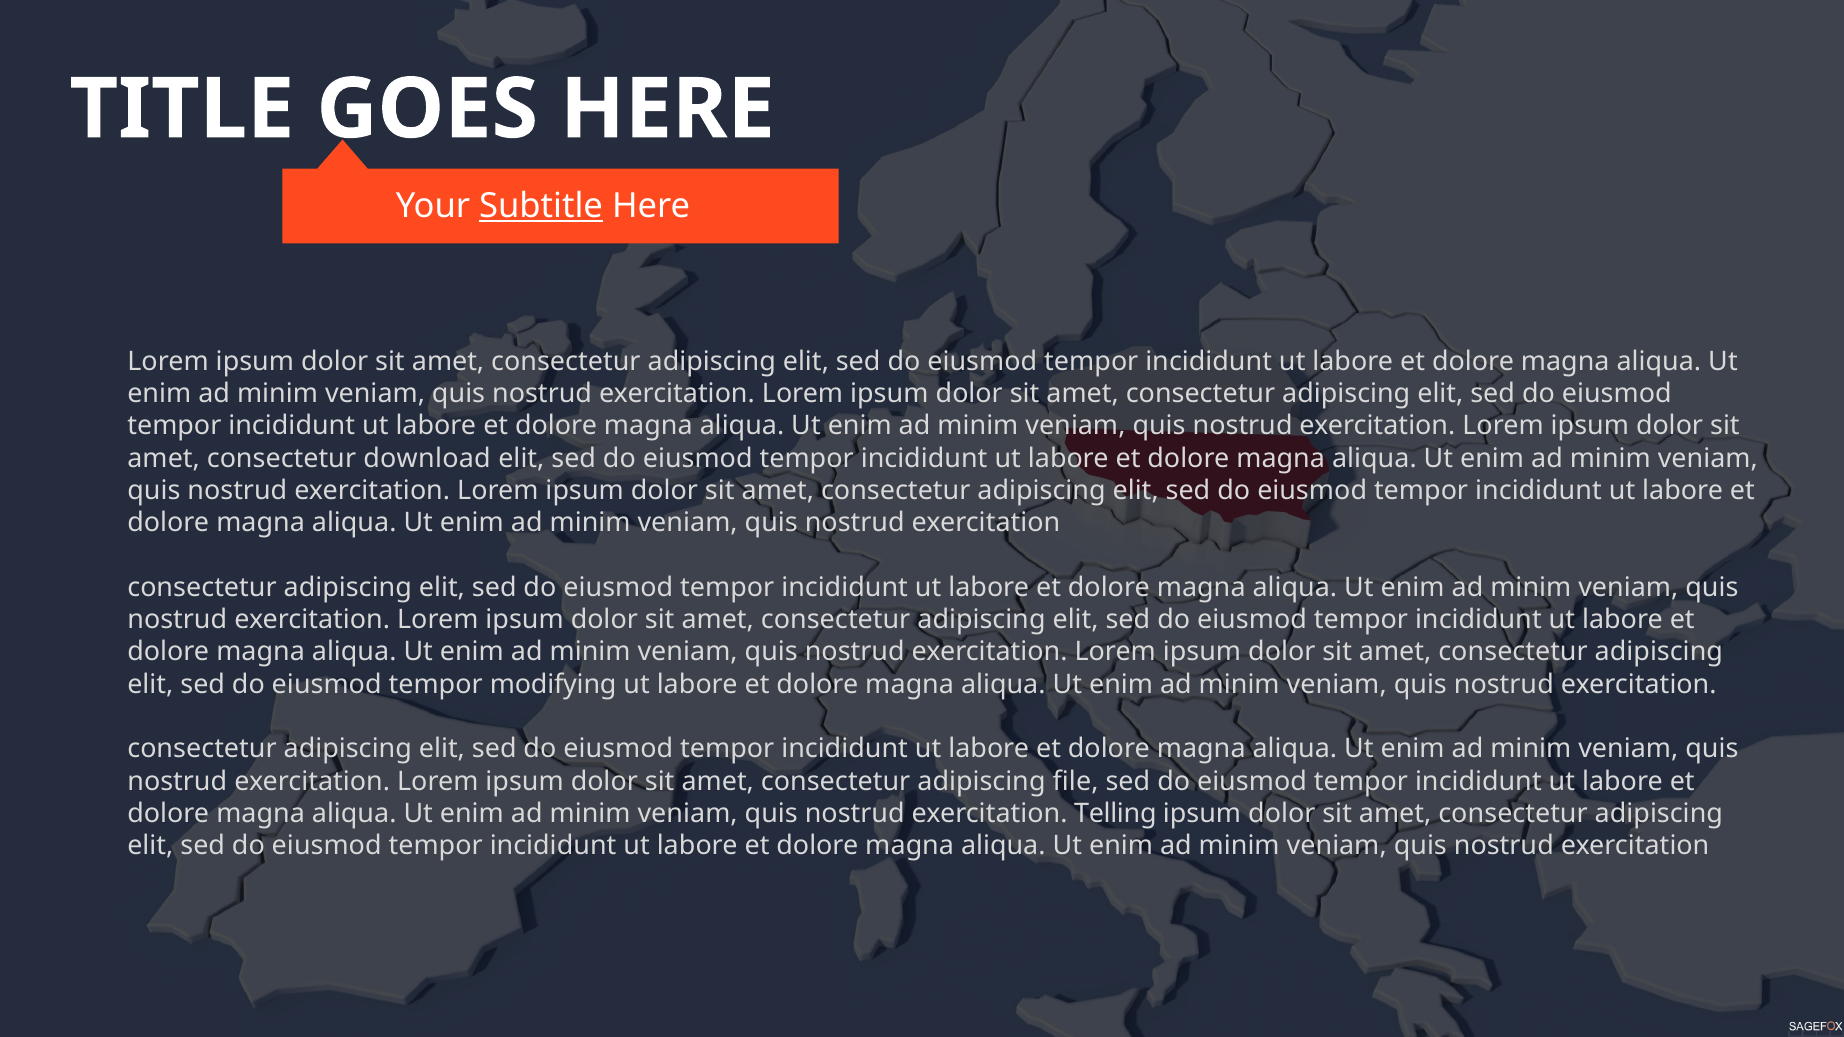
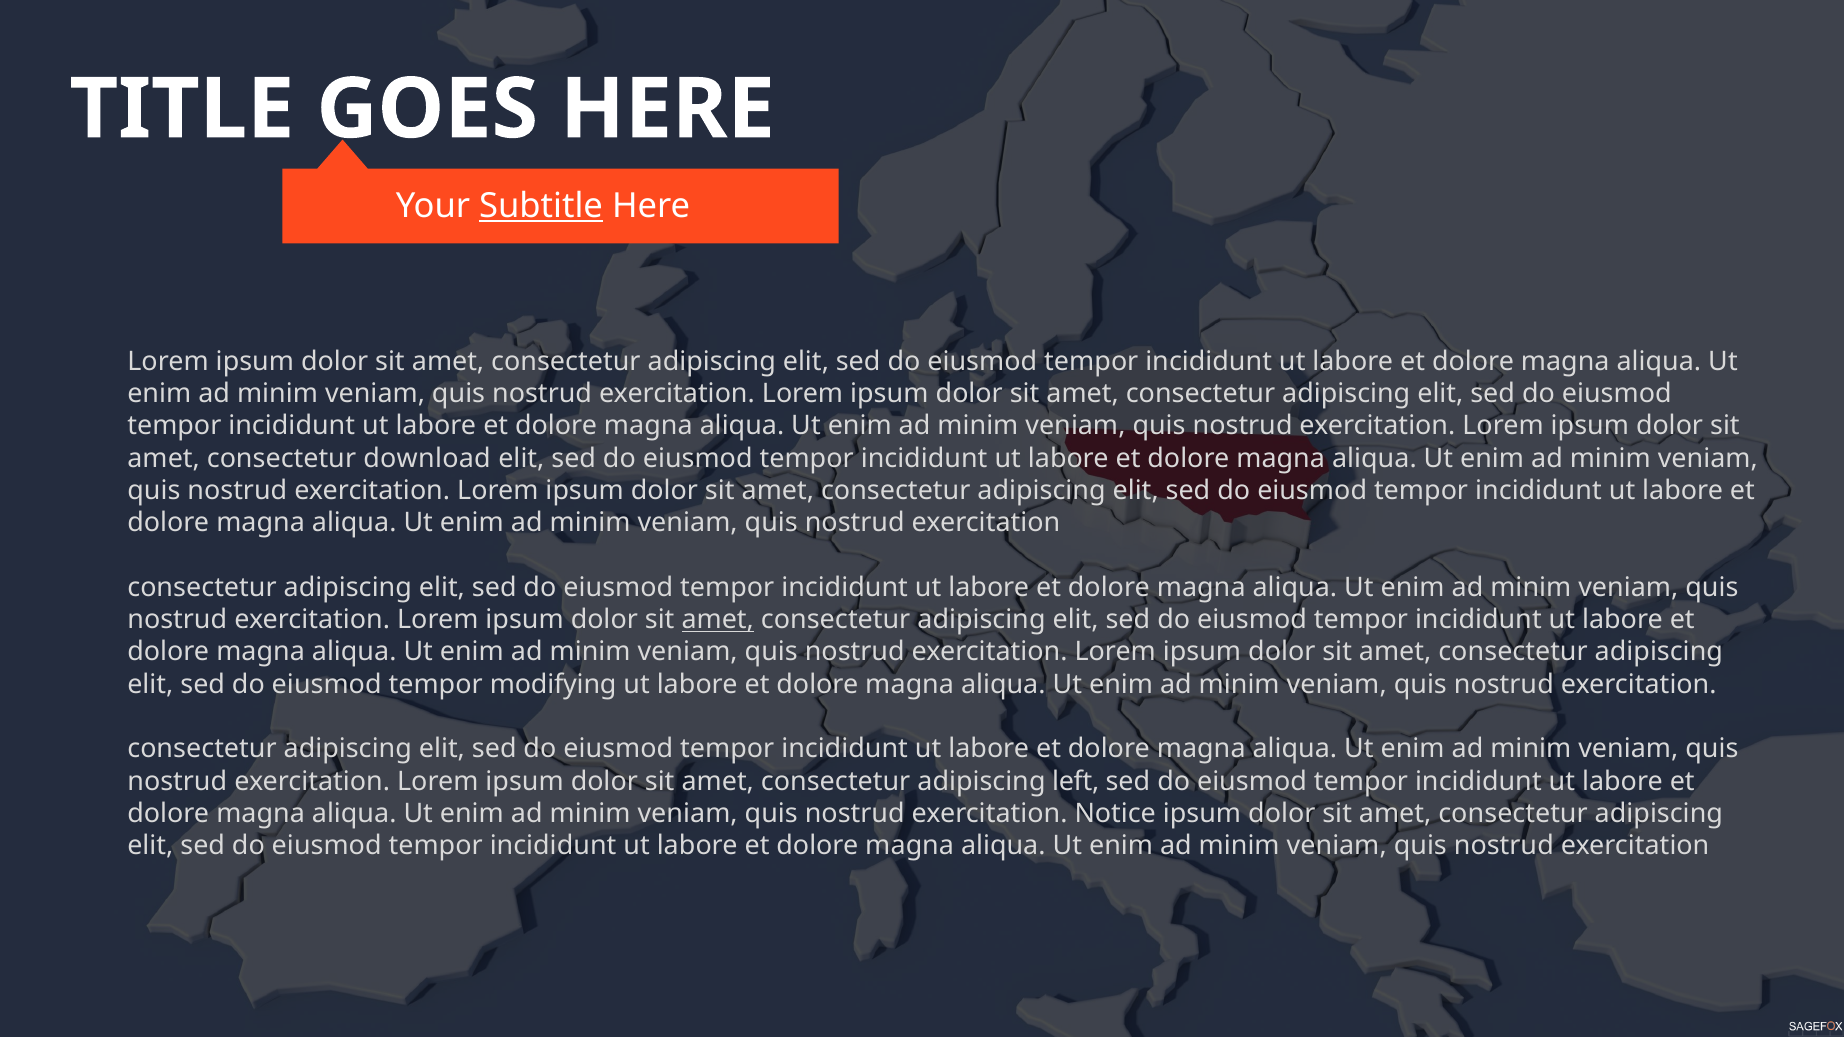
amet at (718, 620) underline: none -> present
file: file -> left
Telling: Telling -> Notice
